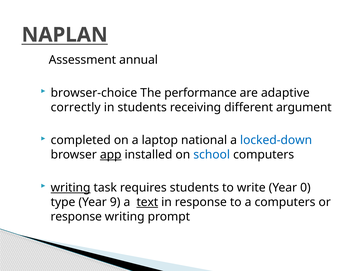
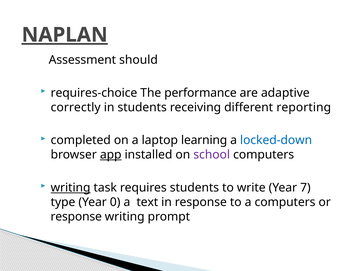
NAPLAN underline: none -> present
annual: annual -> should
browser-choice: browser-choice -> requires-choice
argument: argument -> reporting
national: national -> learning
school colour: blue -> purple
0: 0 -> 7
9: 9 -> 0
text underline: present -> none
